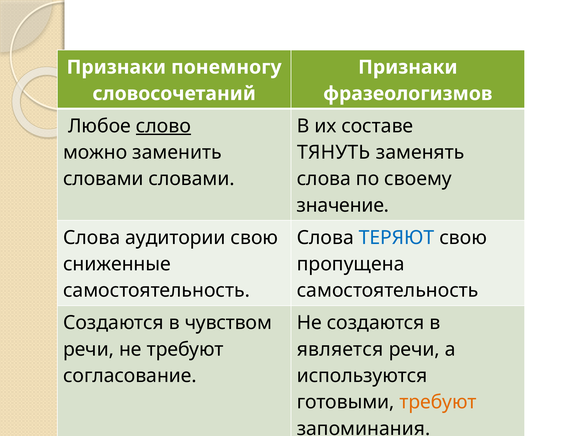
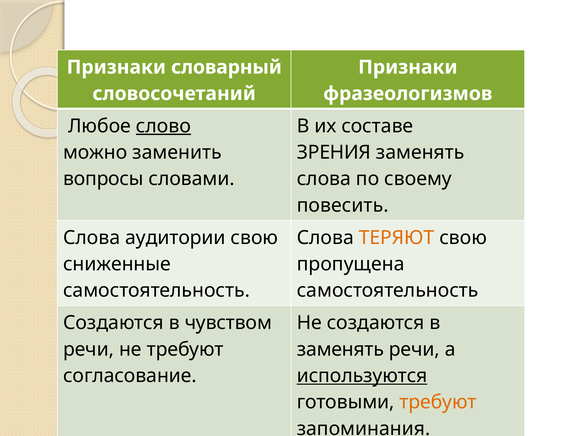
понемногу: понемногу -> словарный
ТЯНУТЬ: ТЯНУТЬ -> ЗРЕНИЯ
словами at (103, 179): словами -> вопросы
значение: значение -> повесить
ТЕРЯЮТ colour: blue -> orange
является at (340, 350): является -> заменять
используются underline: none -> present
